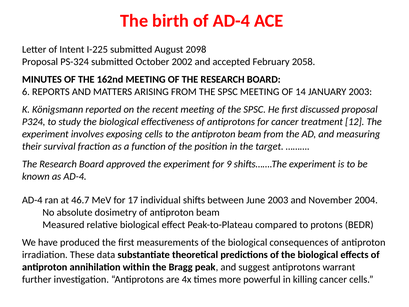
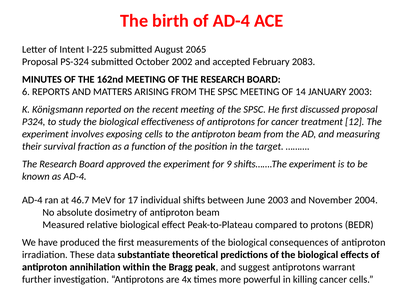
2098: 2098 -> 2065
2058: 2058 -> 2083
